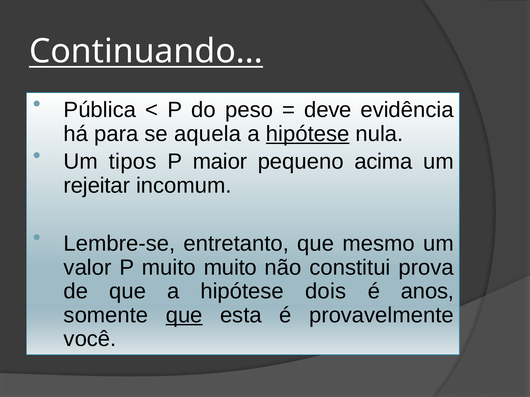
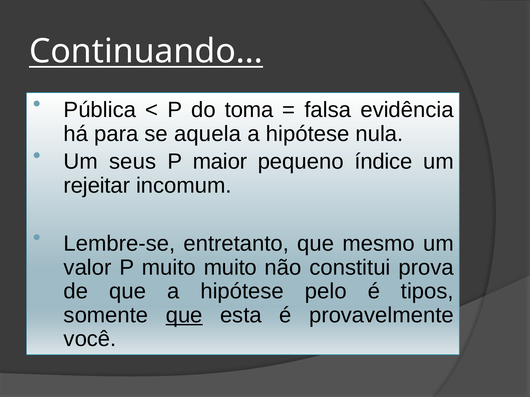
peso: peso -> toma
deve: deve -> falsa
hipótese at (308, 134) underline: present -> none
tipos: tipos -> seus
acima: acima -> índice
dois: dois -> pelo
anos: anos -> tipos
